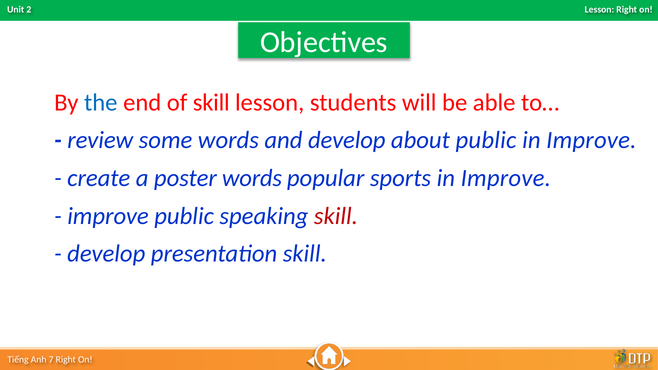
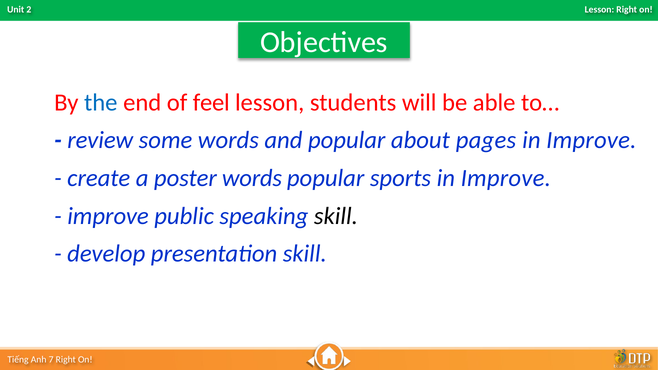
of skill: skill -> feel
and develop: develop -> popular
about public: public -> pages
skill at (336, 216) colour: red -> black
